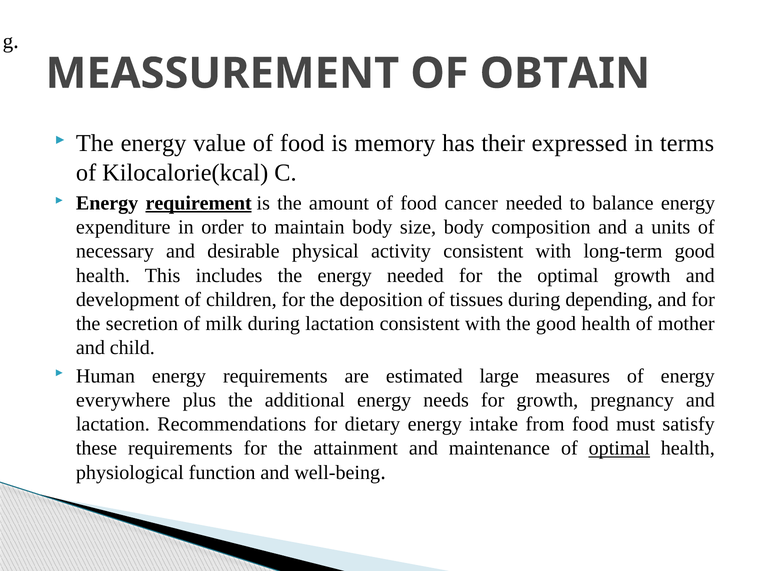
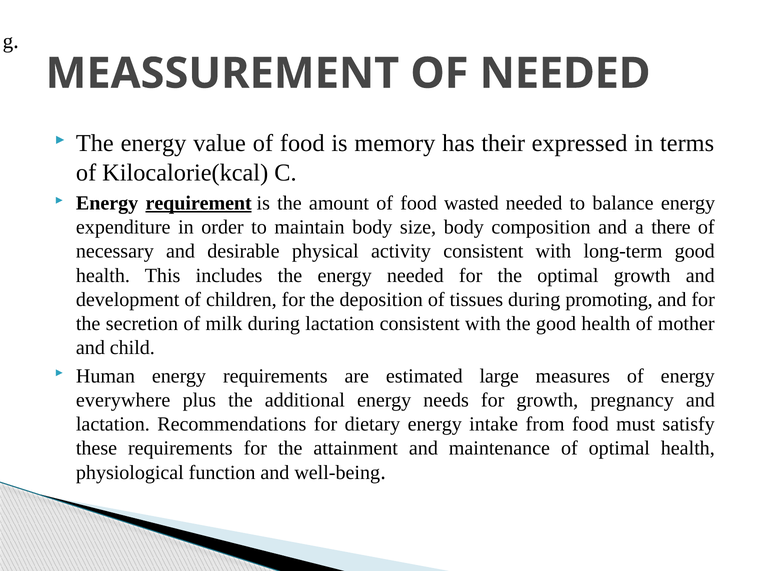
OF OBTAIN: OBTAIN -> NEEDED
cancer: cancer -> wasted
units: units -> there
depending: depending -> promoting
optimal at (619, 448) underline: present -> none
